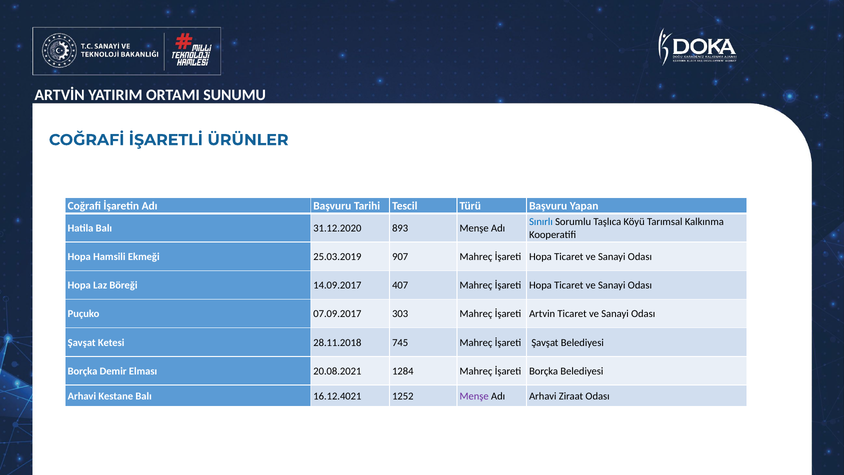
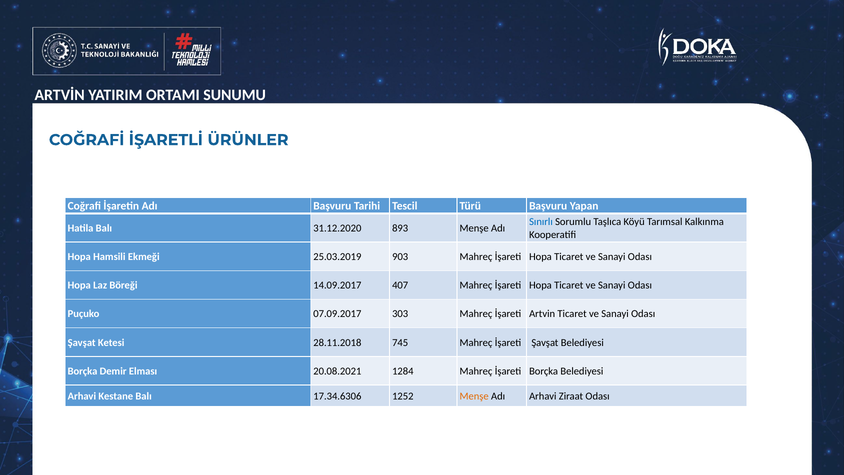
907: 907 -> 903
16.12.4021: 16.12.4021 -> 17.34.6306
Menşe at (474, 396) colour: purple -> orange
